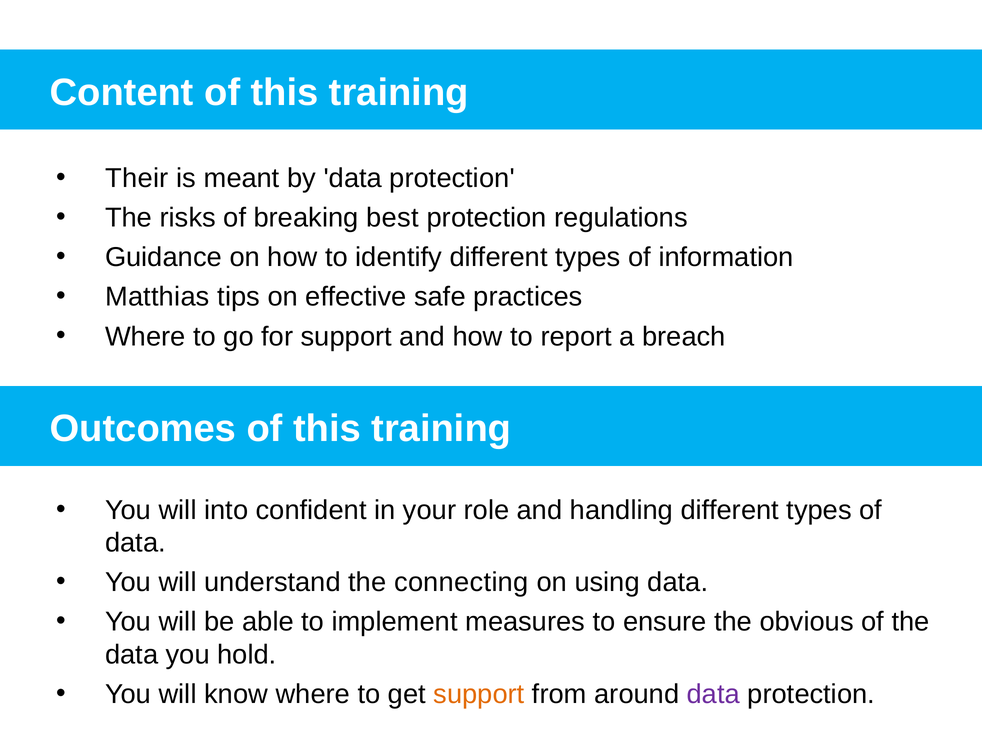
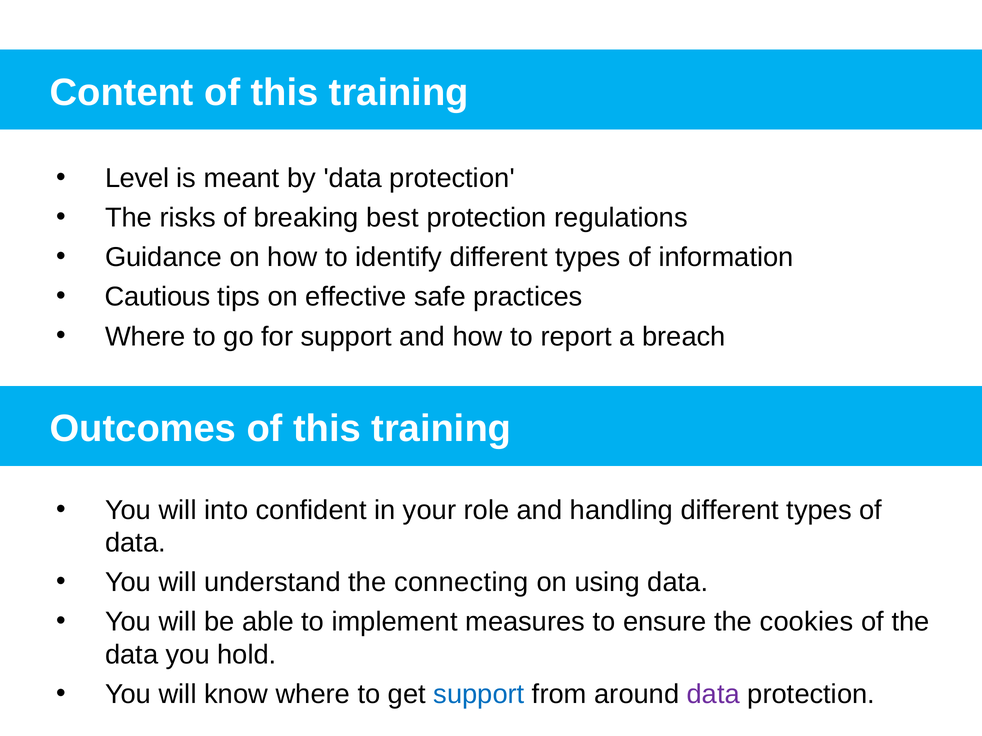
Their: Their -> Level
Matthias: Matthias -> Cautious
obvious: obvious -> cookies
support at (479, 695) colour: orange -> blue
